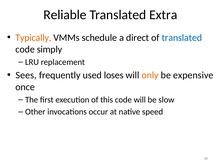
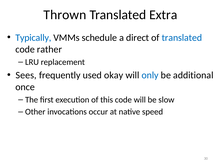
Reliable: Reliable -> Thrown
Typically colour: orange -> blue
simply: simply -> rather
loses: loses -> okay
only colour: orange -> blue
expensive: expensive -> additional
